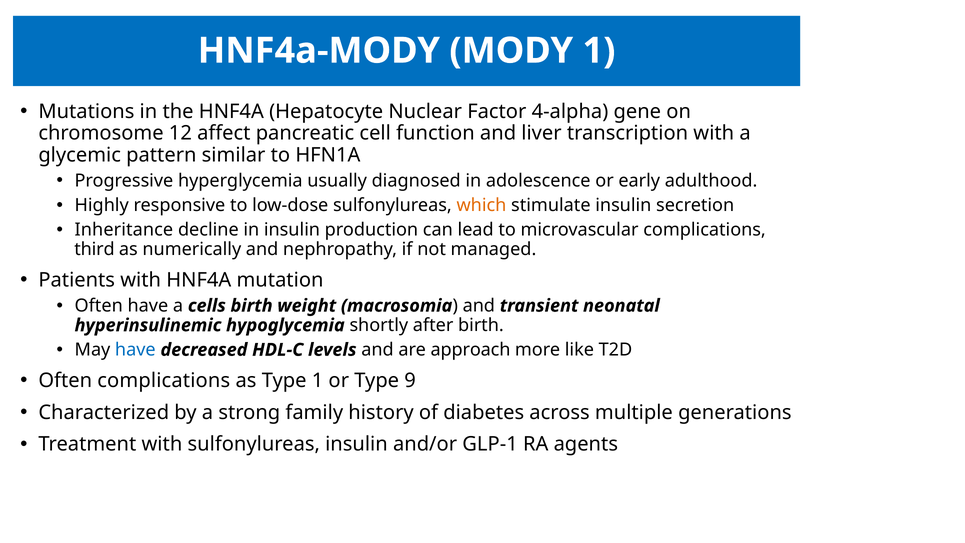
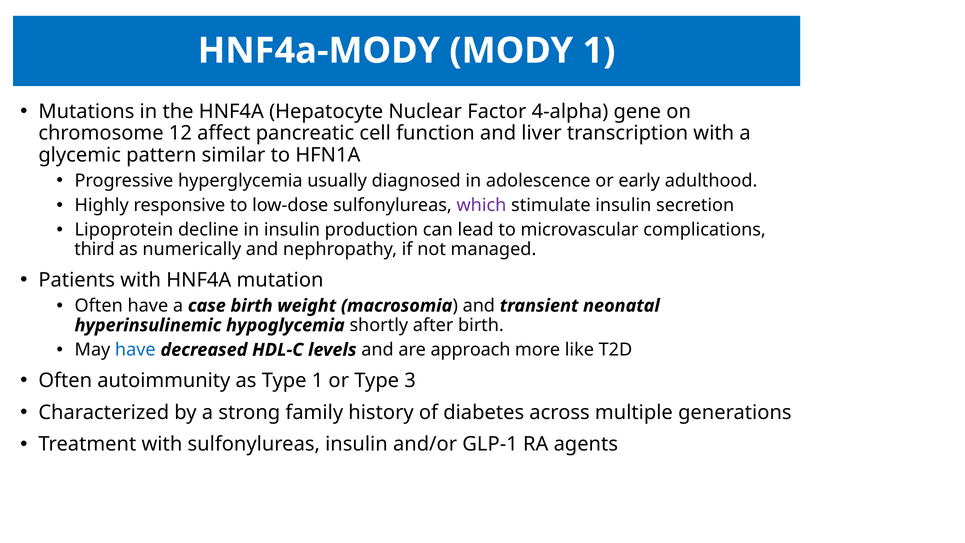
which colour: orange -> purple
Inheritance: Inheritance -> Lipoprotein
cells: cells -> case
Often complications: complications -> autoimmunity
9: 9 -> 3
